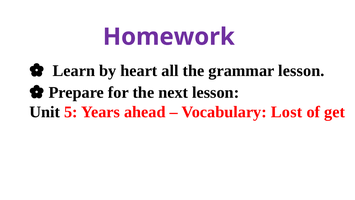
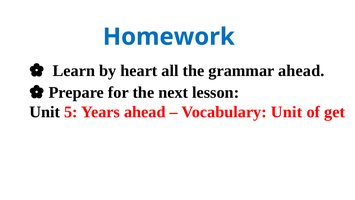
Homework colour: purple -> blue
grammar lesson: lesson -> ahead
Vocabulary Lost: Lost -> Unit
